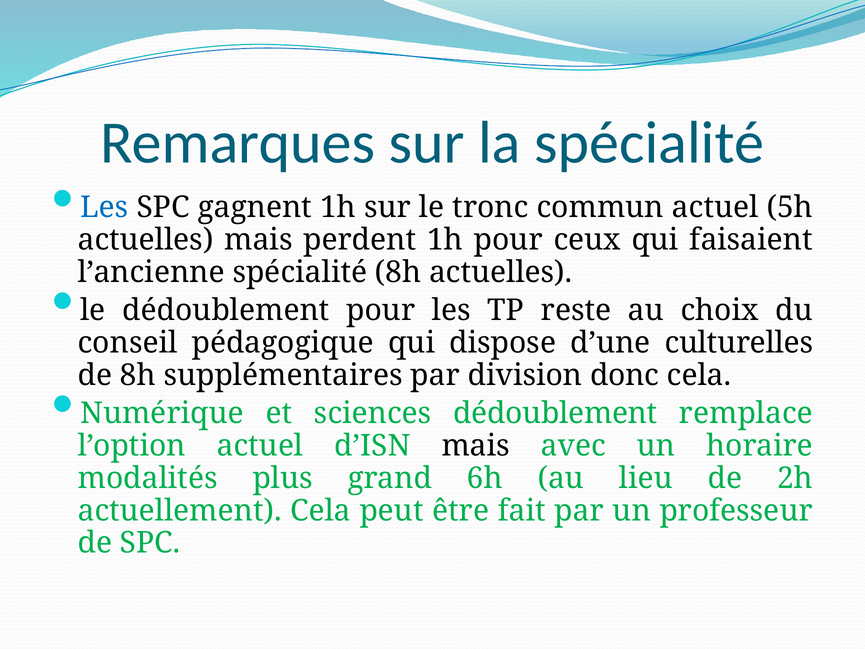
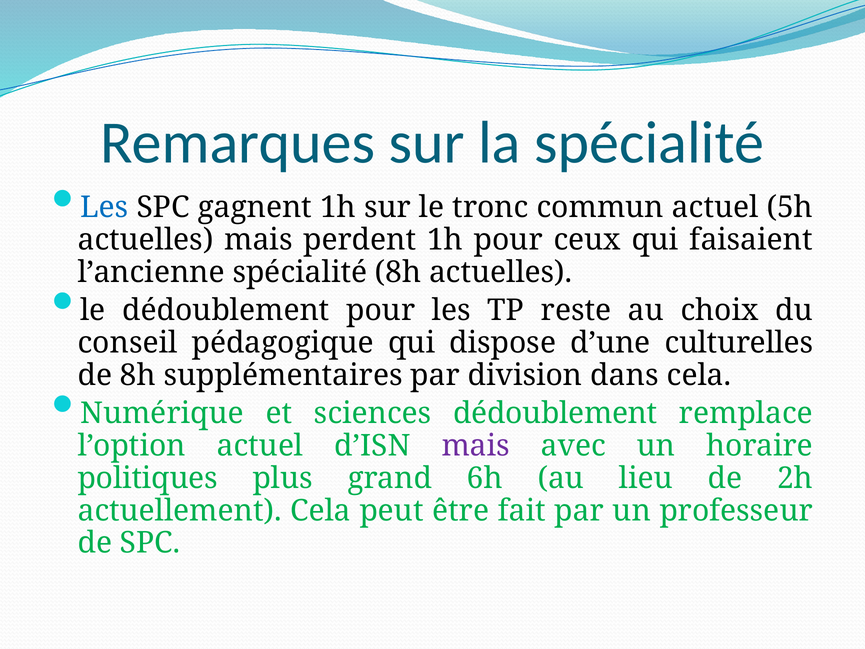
donc: donc -> dans
mais at (476, 446) colour: black -> purple
modalités: modalités -> politiques
